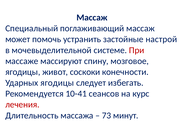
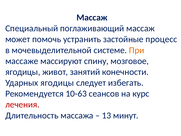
настрой: настрой -> процесс
При colour: red -> orange
соскоки: соскоки -> занятий
10-41: 10-41 -> 10-63
73: 73 -> 13
